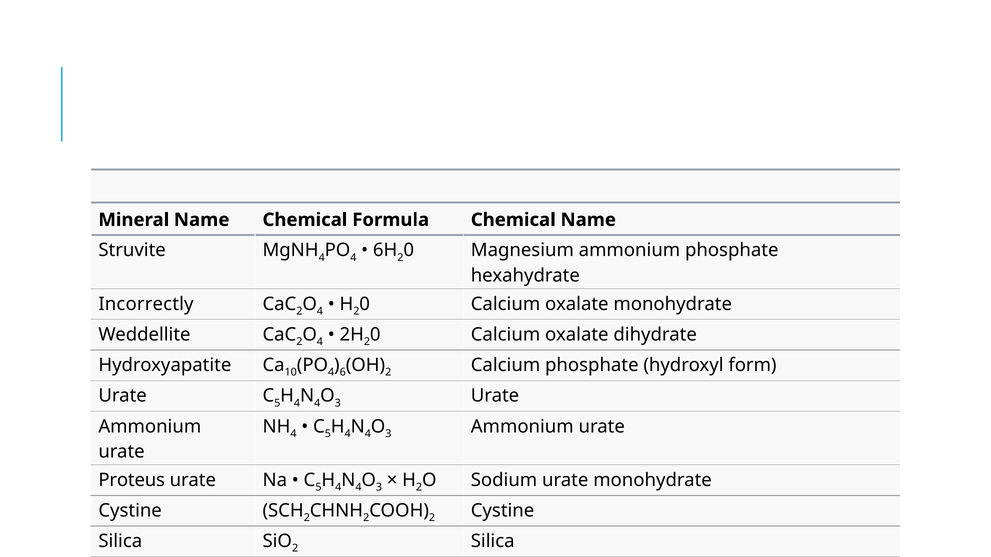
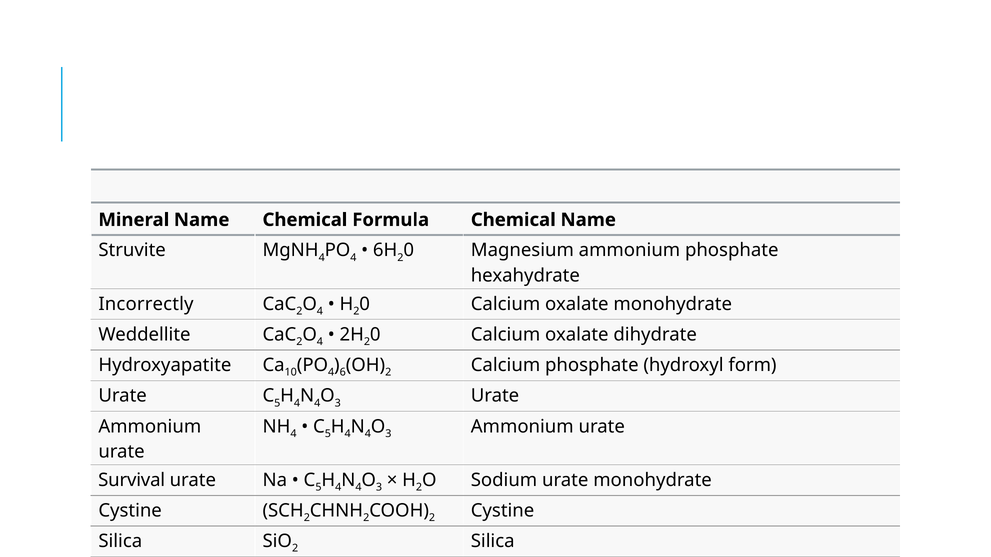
Proteus: Proteus -> Survival
